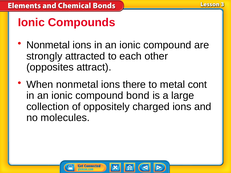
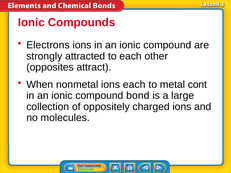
Nonmetal at (48, 45): Nonmetal -> Electrons
ions there: there -> each
